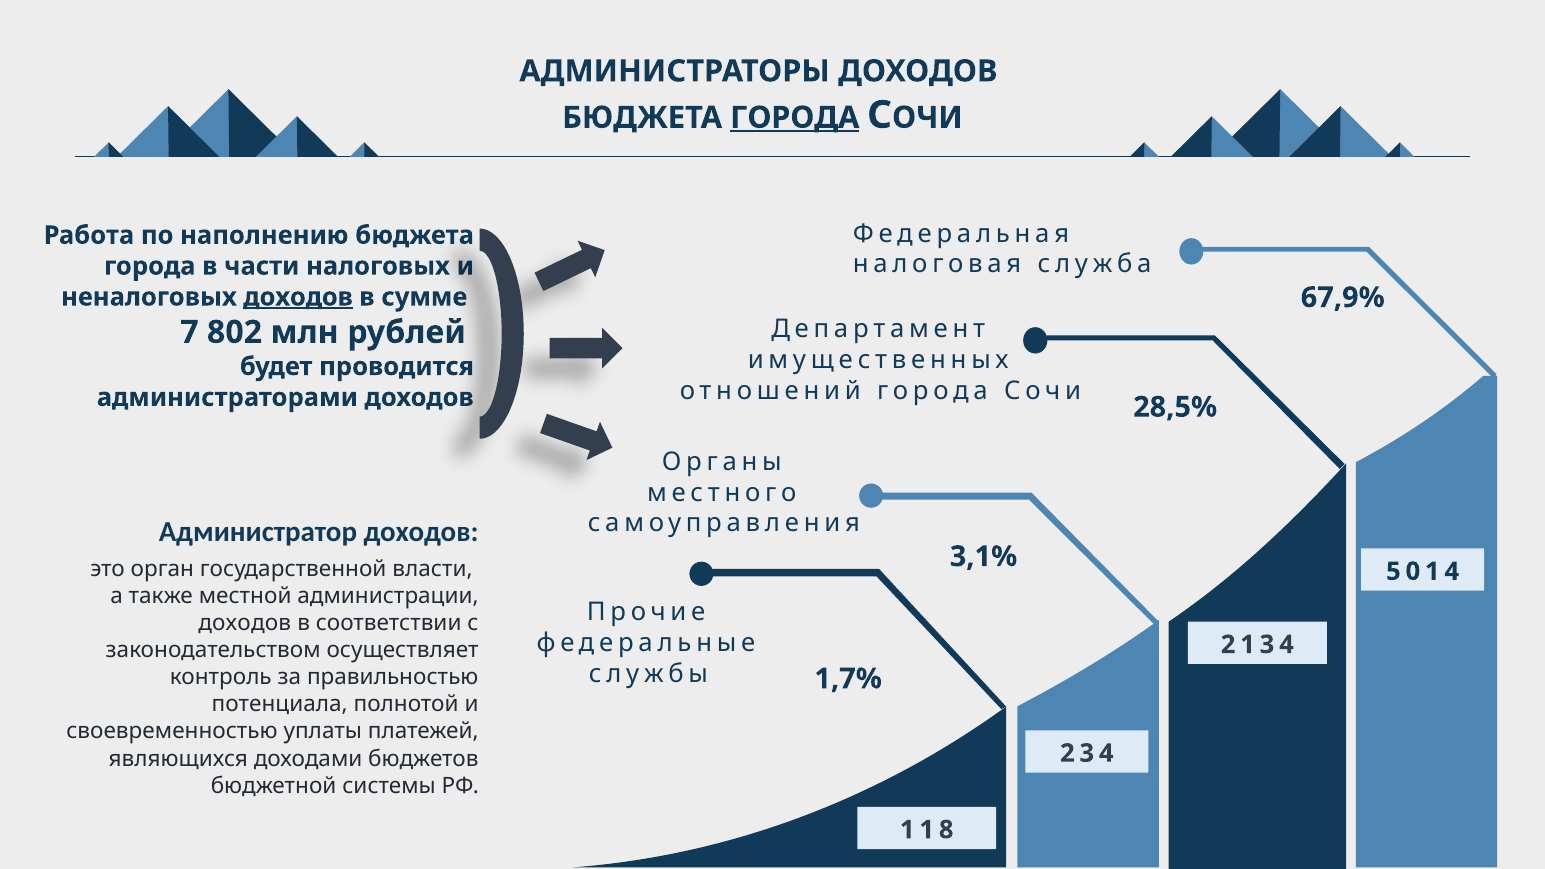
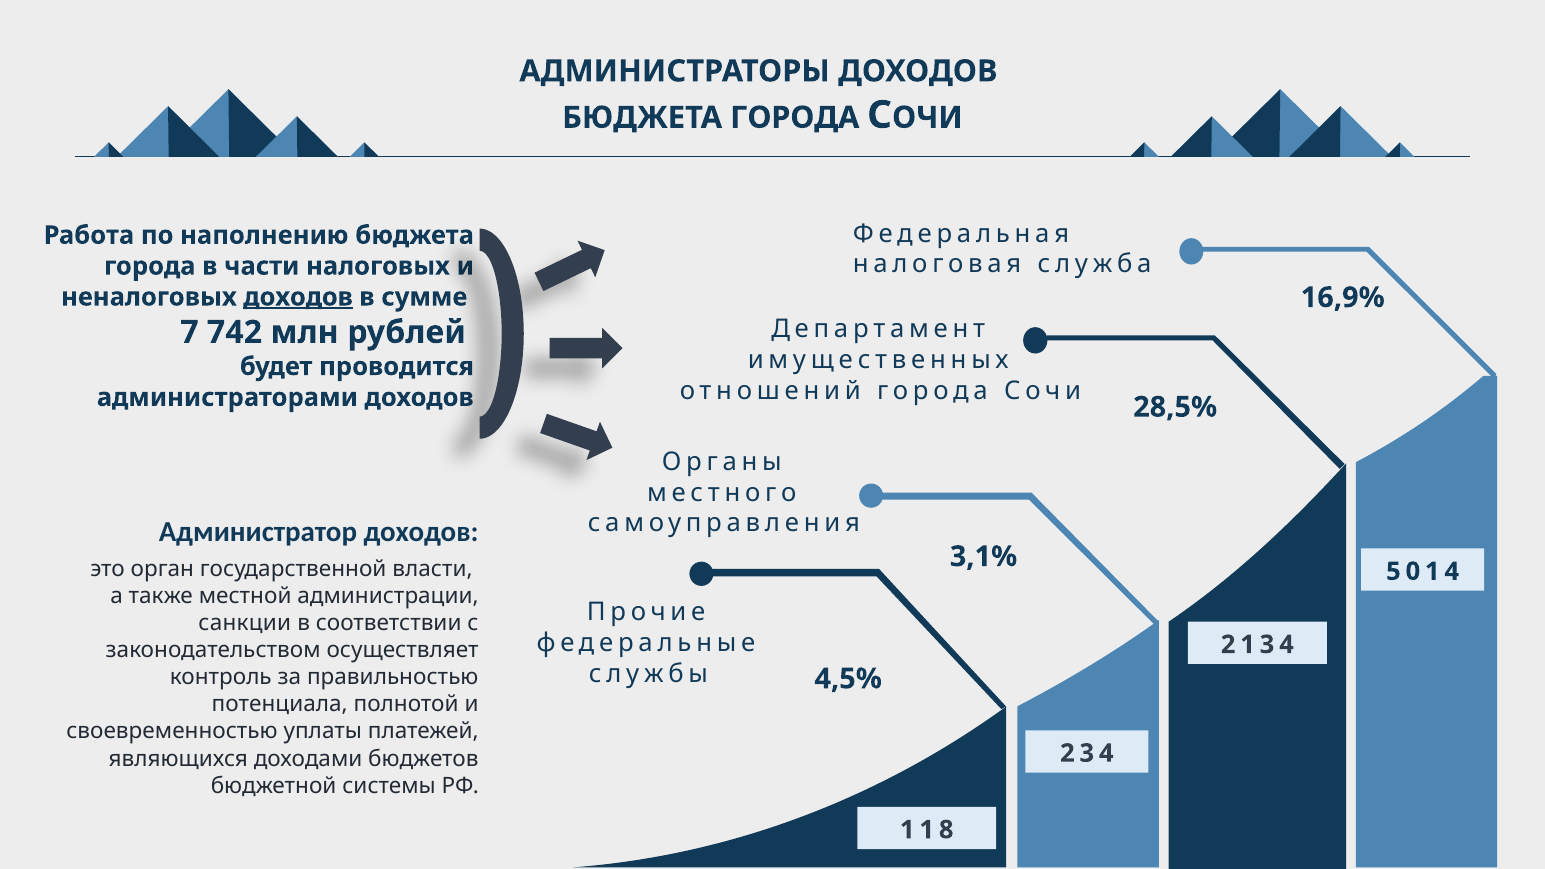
ГОРОДА at (795, 118) underline: present -> none
67,9%: 67,9% -> 16,9%
802: 802 -> 742
доходов at (245, 623): доходов -> санкции
1,7%: 1,7% -> 4,5%
